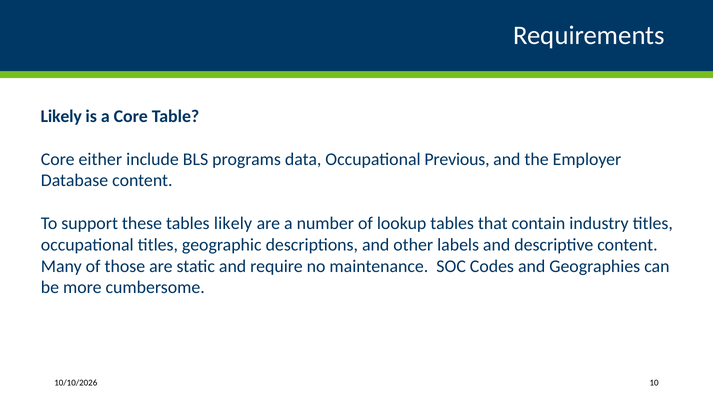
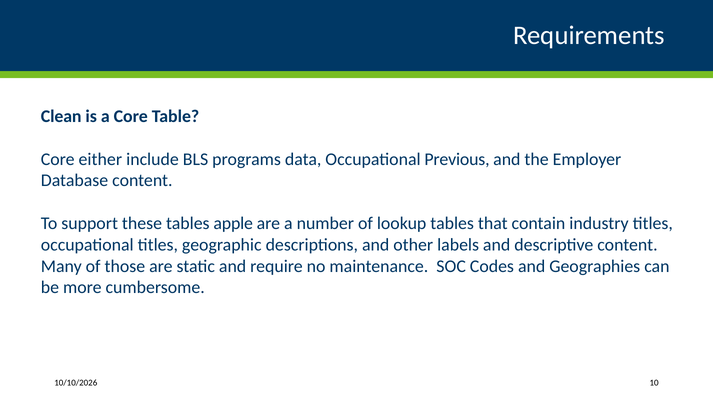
Likely at (61, 116): Likely -> Clean
tables likely: likely -> apple
